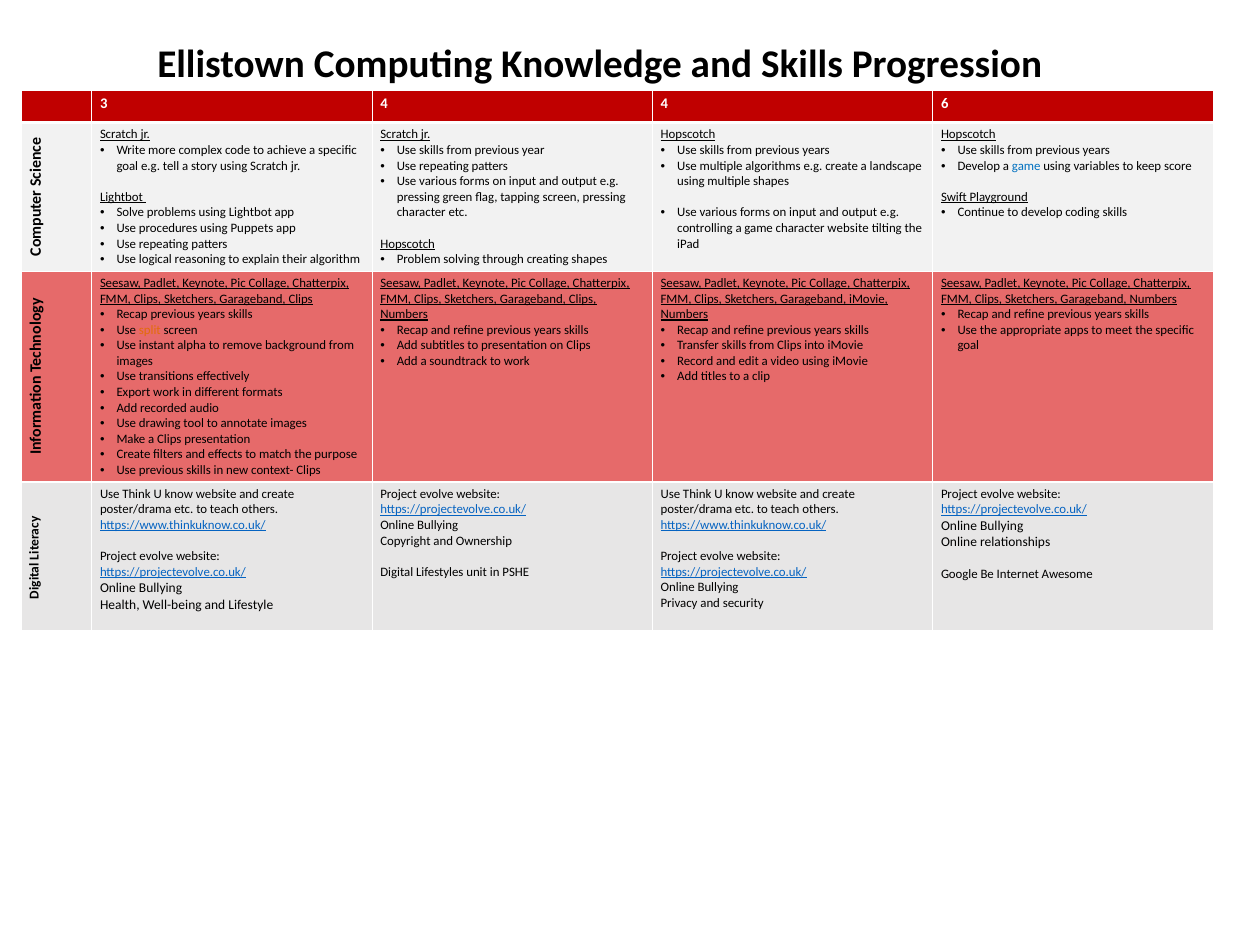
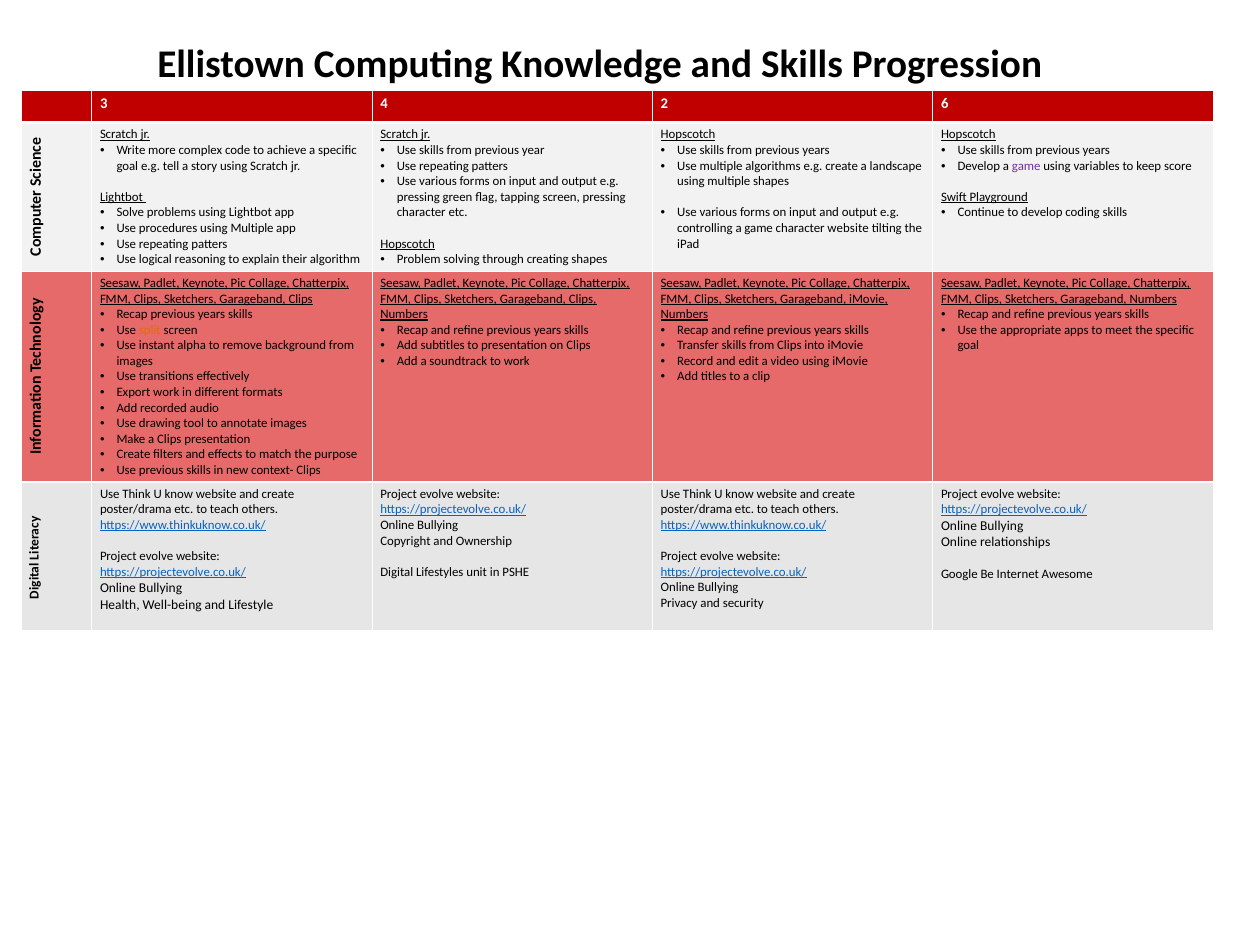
4 4: 4 -> 2
game at (1026, 166) colour: blue -> purple
procedures using Puppets: Puppets -> Multiple
